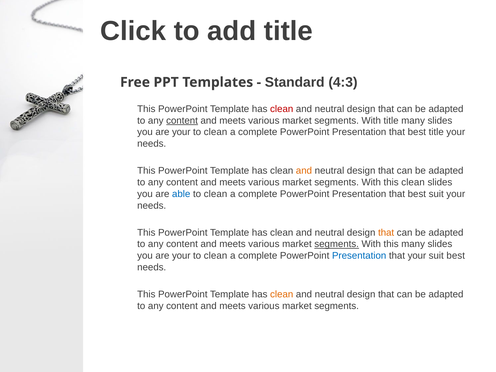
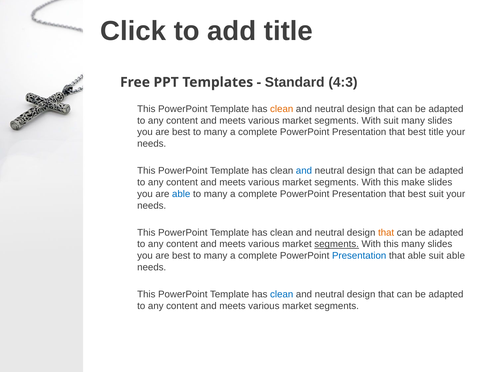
clean at (282, 109) colour: red -> orange
content at (182, 121) underline: present -> none
With title: title -> suit
your at (181, 132): your -> best
clean at (216, 132): clean -> many
and at (304, 171) colour: orange -> blue
this clean: clean -> make
clean at (216, 194): clean -> many
your at (181, 256): your -> best
clean at (216, 256): clean -> many
that your: your -> able
suit best: best -> able
clean at (282, 294) colour: orange -> blue
